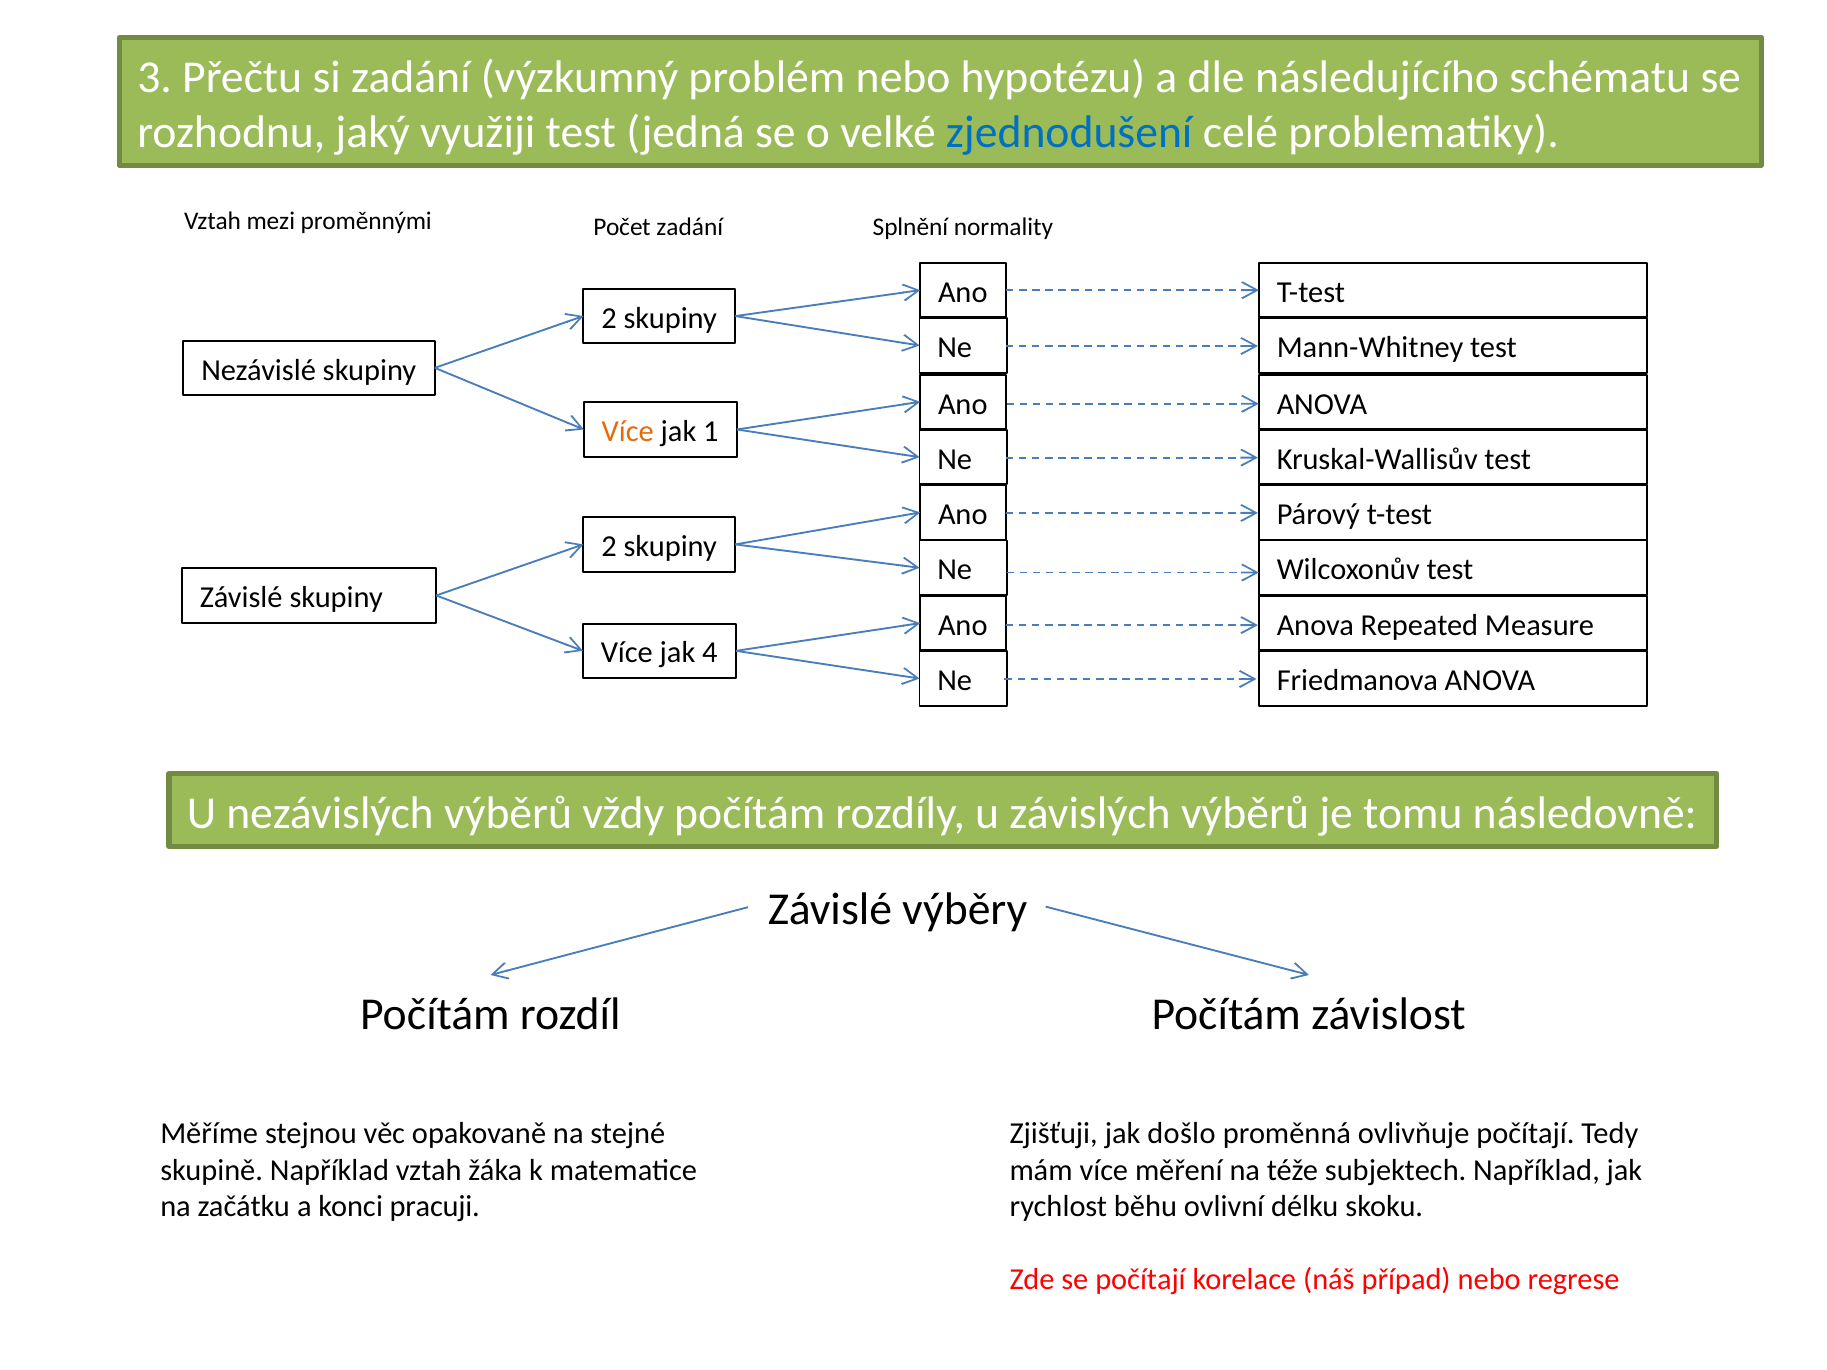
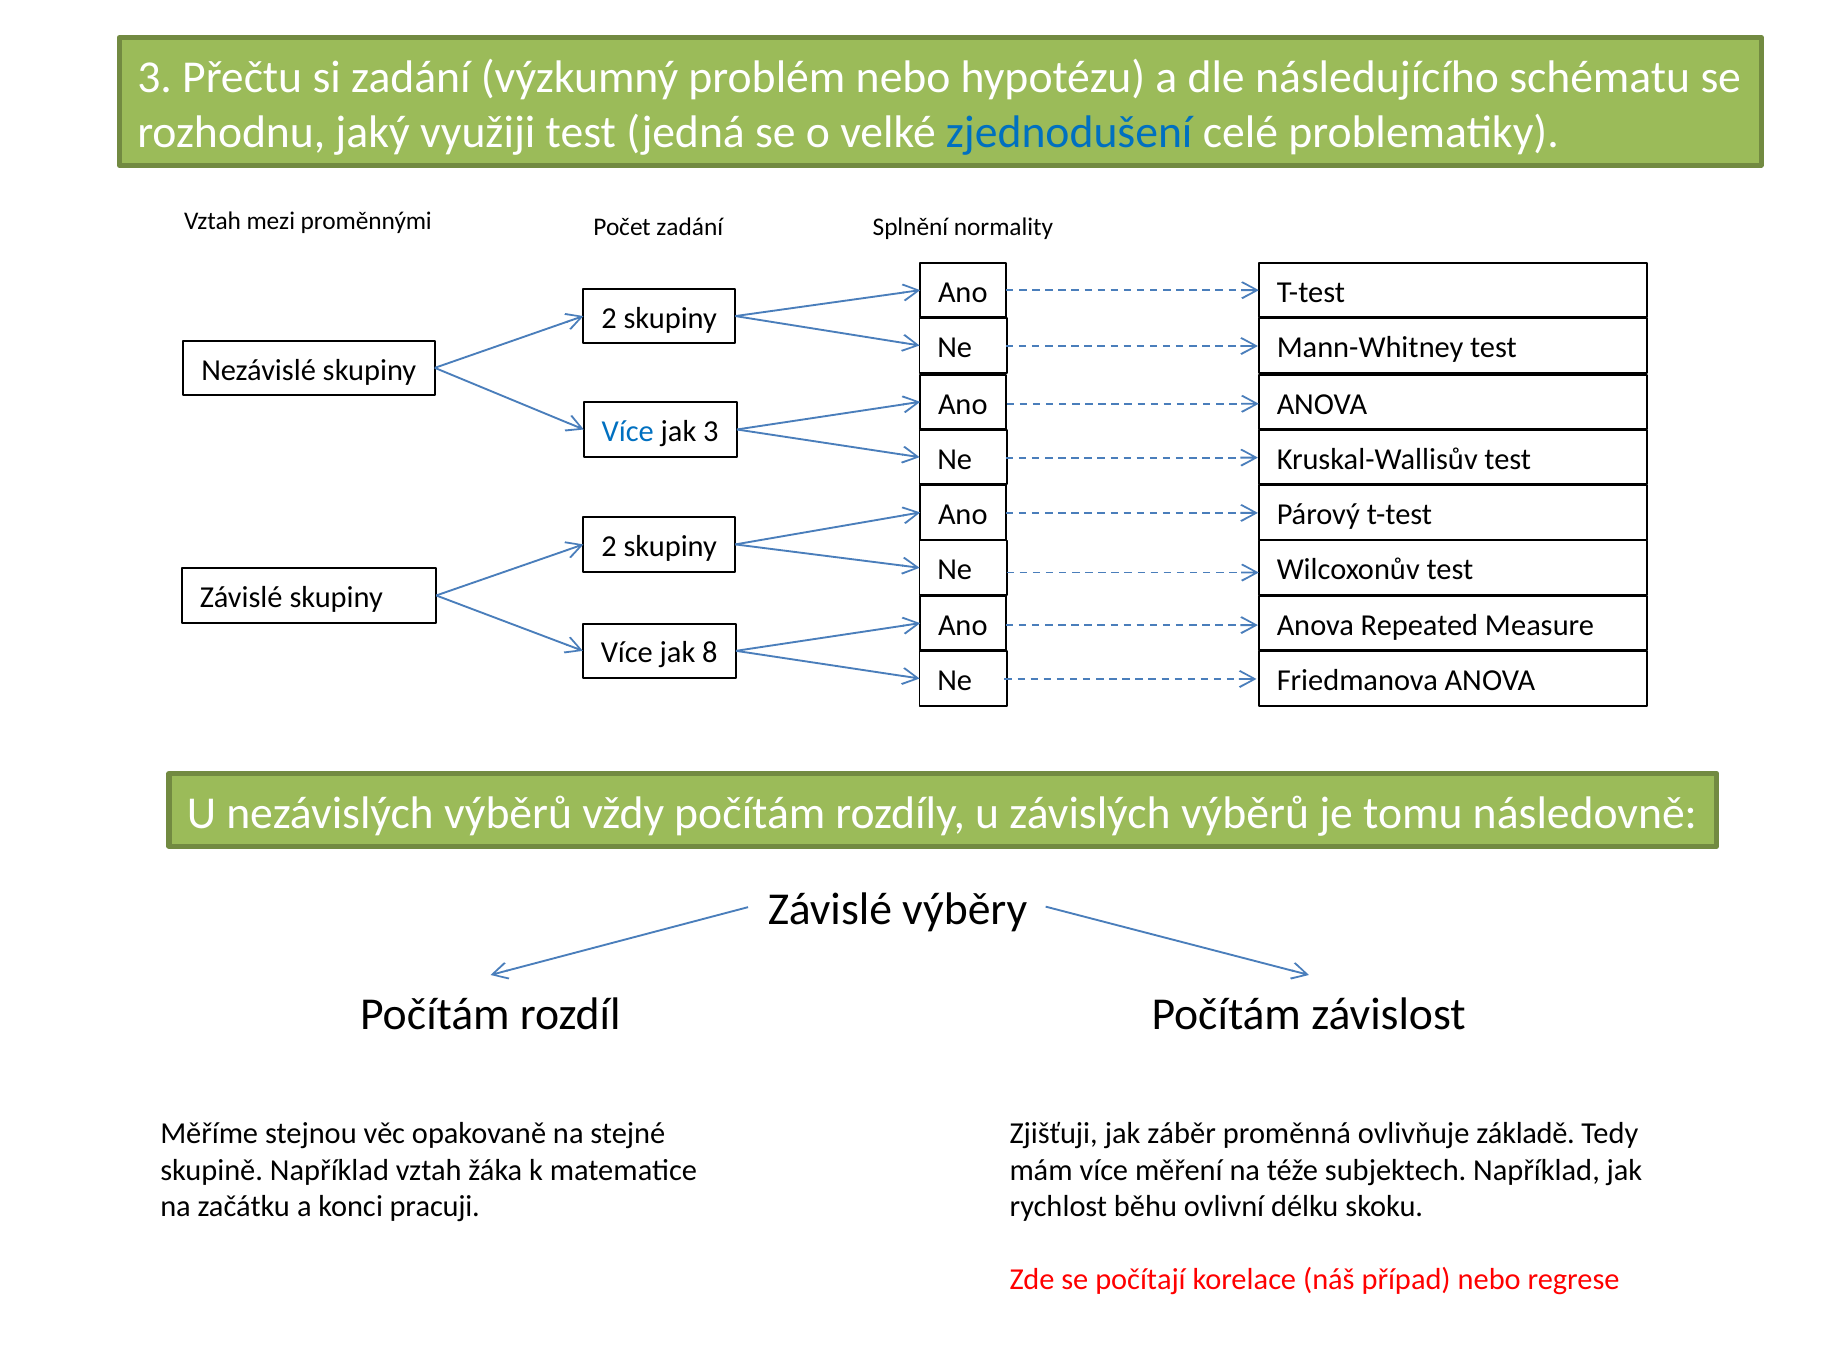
Více at (628, 432) colour: orange -> blue
jak 1: 1 -> 3
4: 4 -> 8
došlo: došlo -> záběr
ovlivňuje počítají: počítají -> základě
